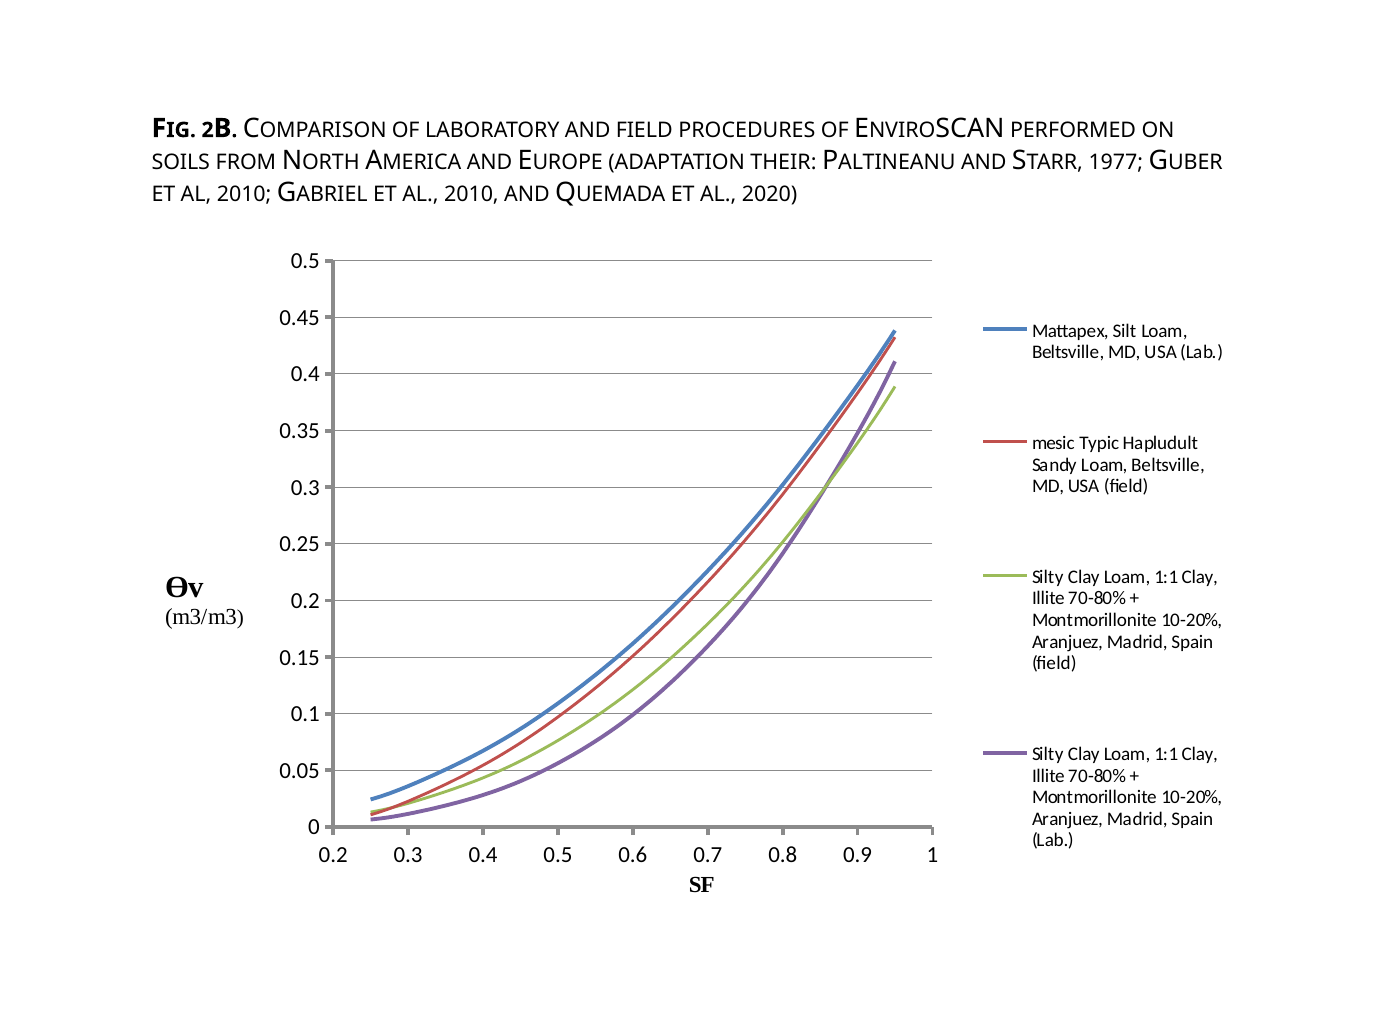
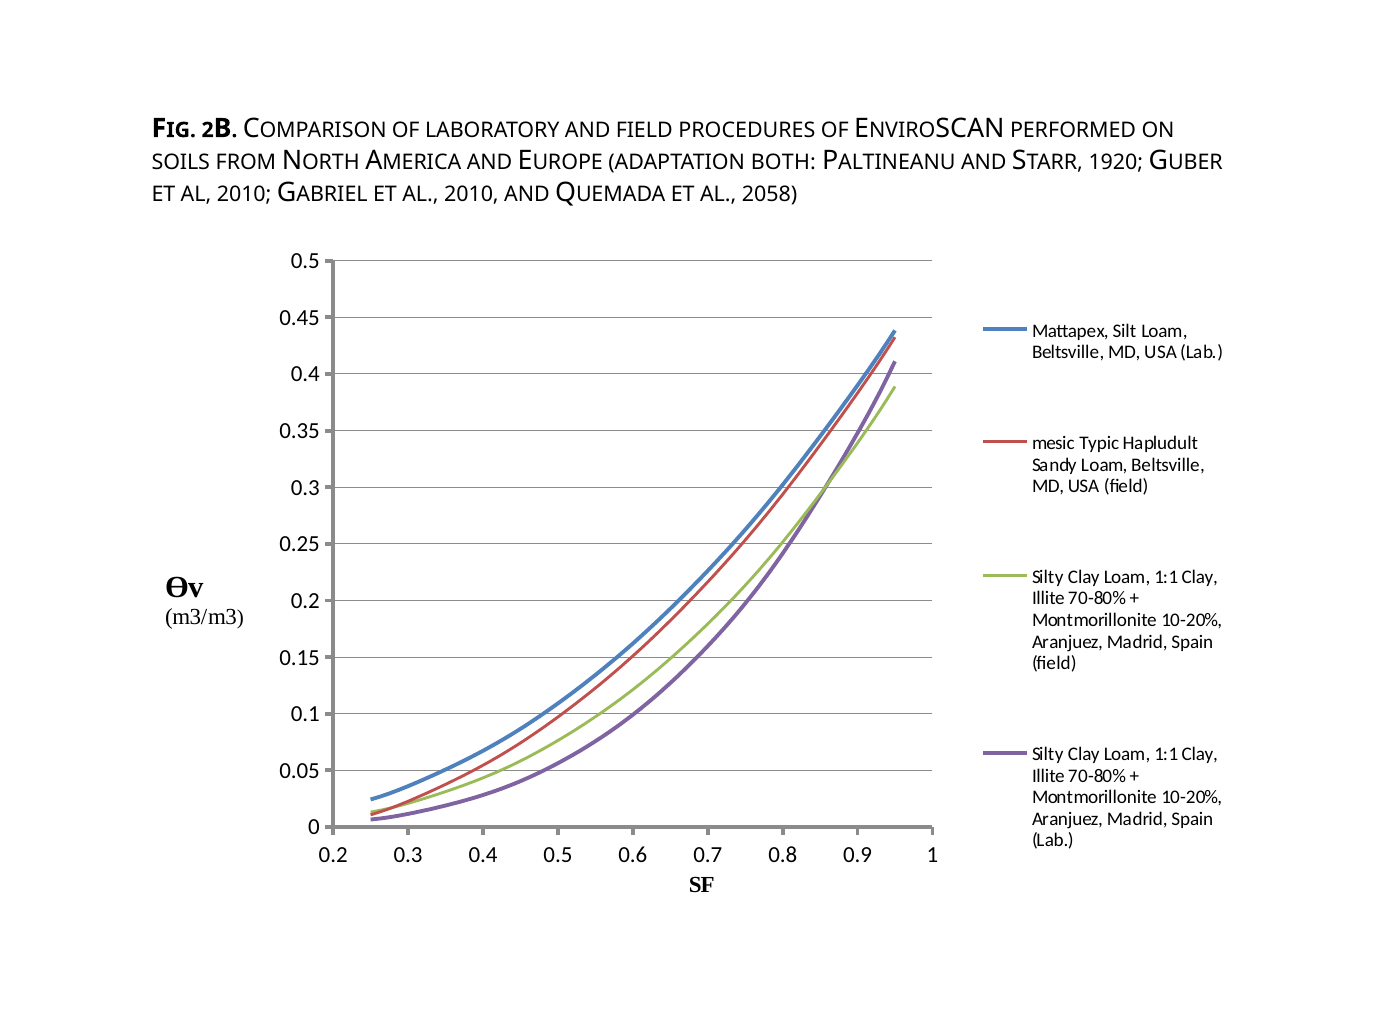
THEIR: THEIR -> BOTH
1977: 1977 -> 1920
2020: 2020 -> 2058
